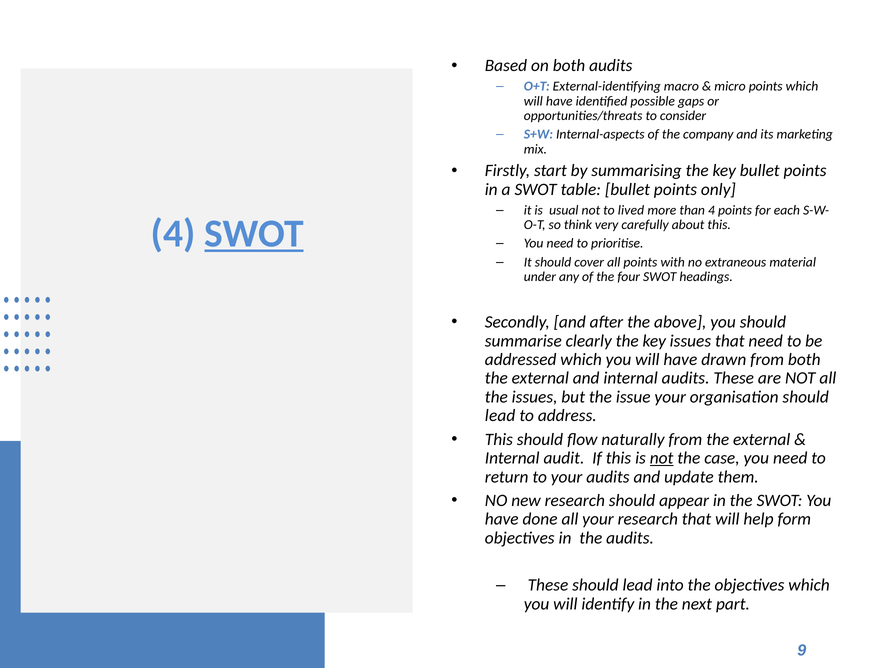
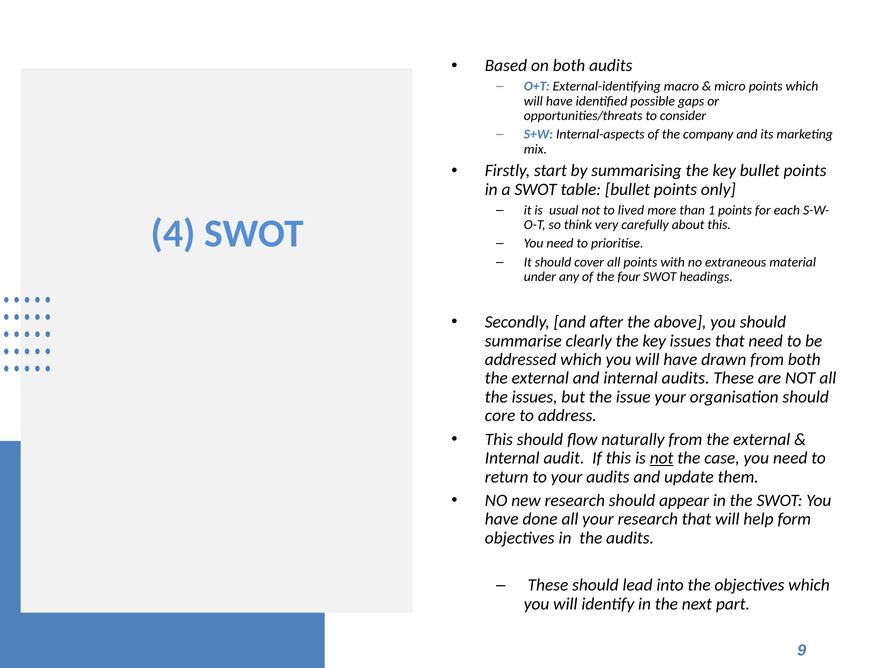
than 4: 4 -> 1
SWOT at (254, 234) underline: present -> none
lead at (500, 415): lead -> core
